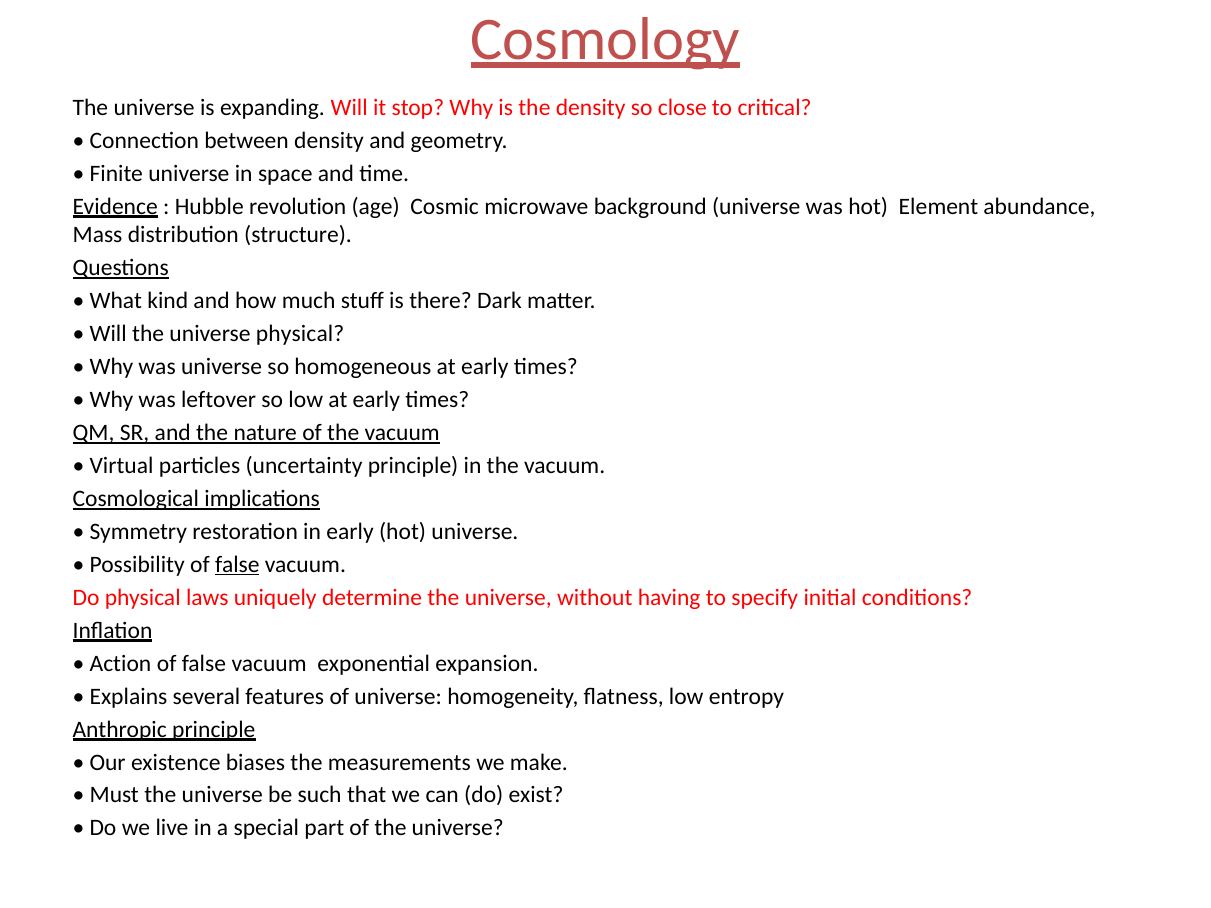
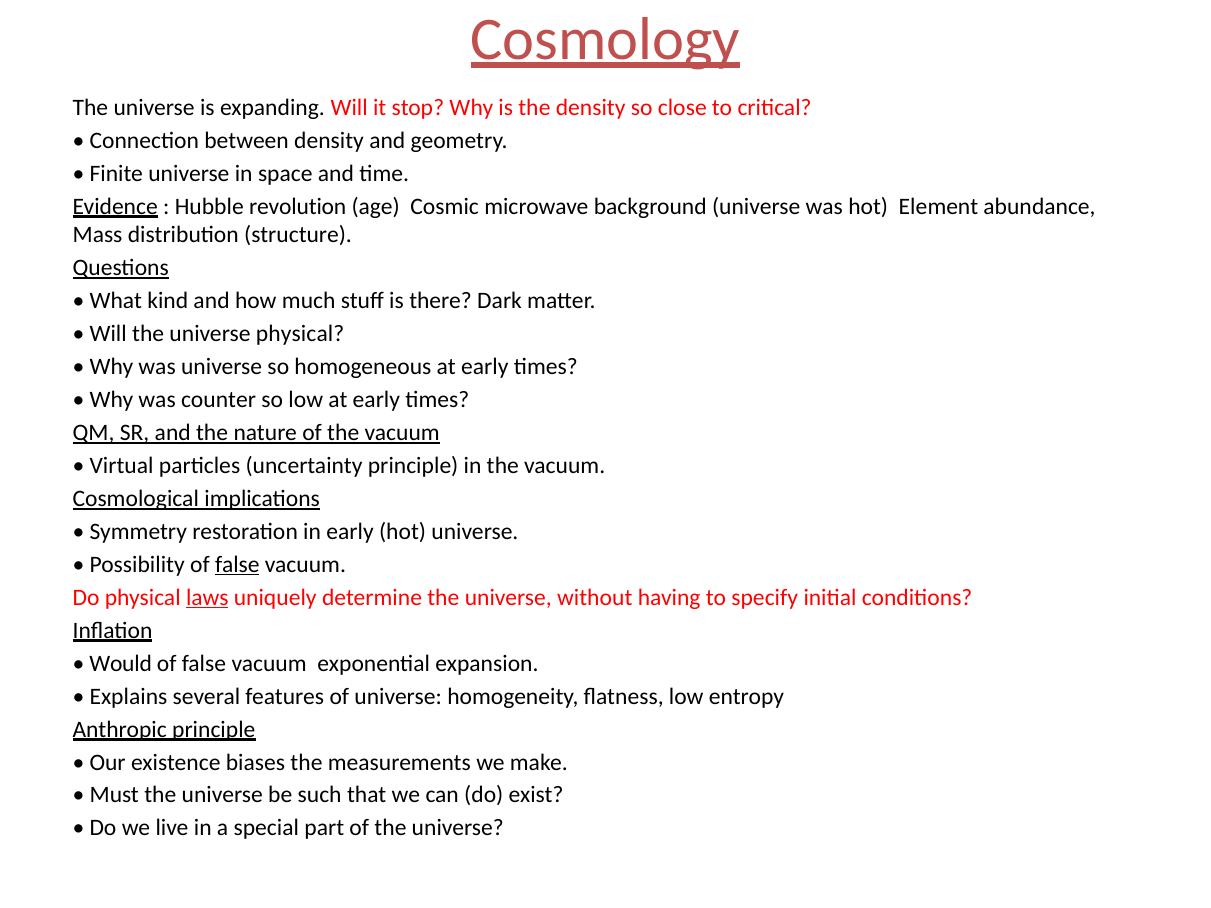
leftover: leftover -> counter
laws underline: none -> present
Action: Action -> Would
